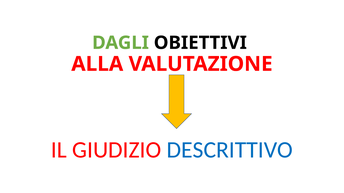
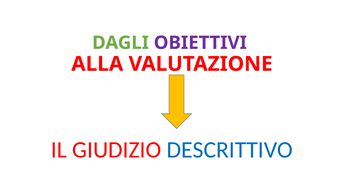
OBIETTIVI colour: black -> purple
